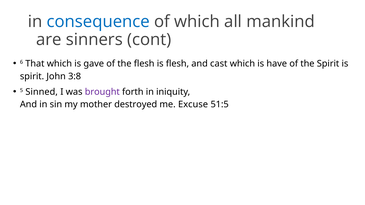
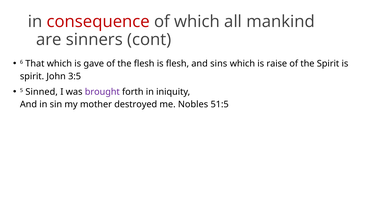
consequence colour: blue -> red
cast: cast -> sins
have: have -> raise
3:8: 3:8 -> 3:5
Excuse: Excuse -> Nobles
